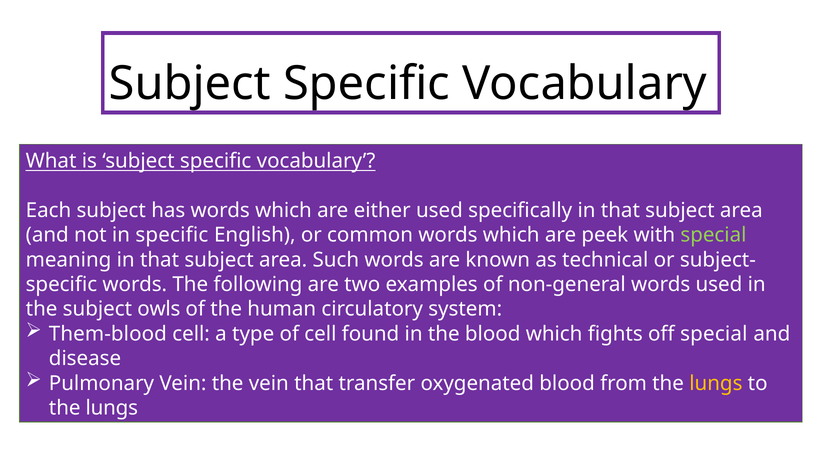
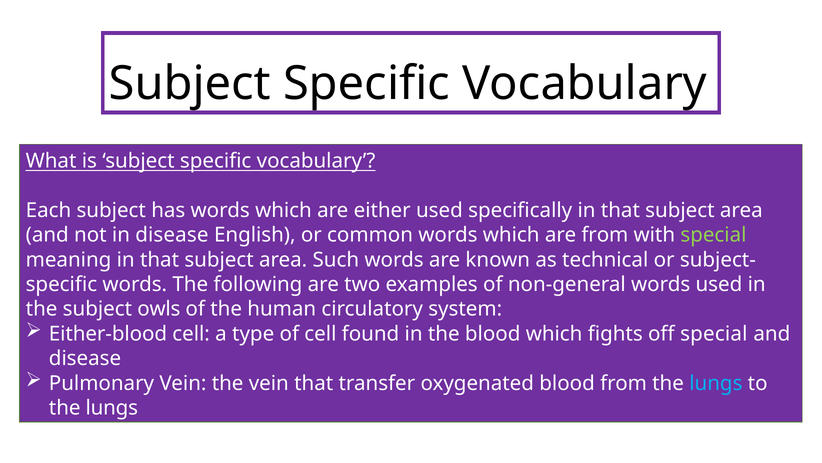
in specific: specific -> disease
are peek: peek -> from
Them-blood: Them-blood -> Either-blood
lungs at (716, 383) colour: yellow -> light blue
